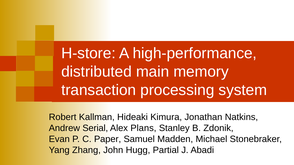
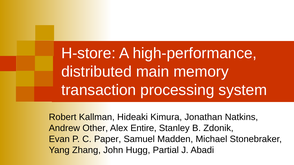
Serial: Serial -> Other
Plans: Plans -> Entire
